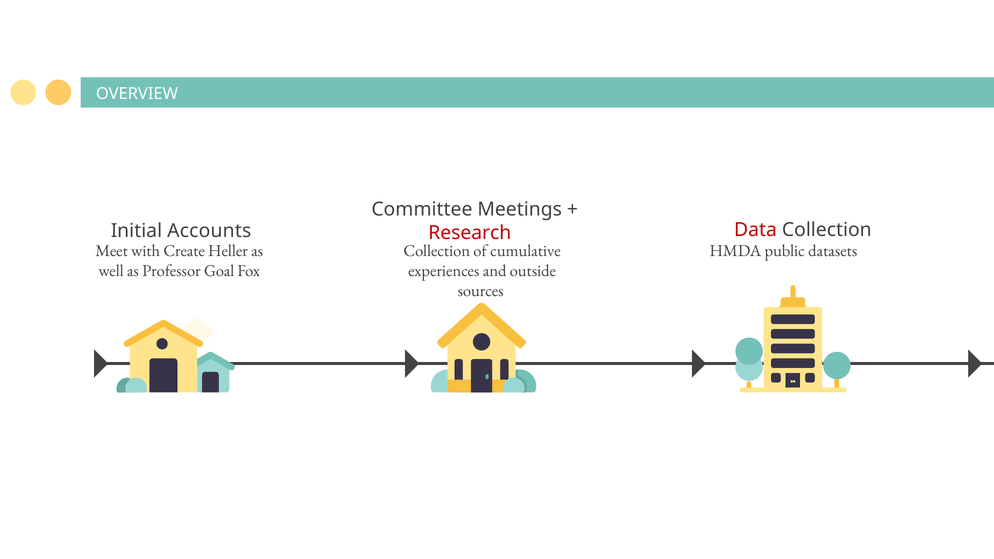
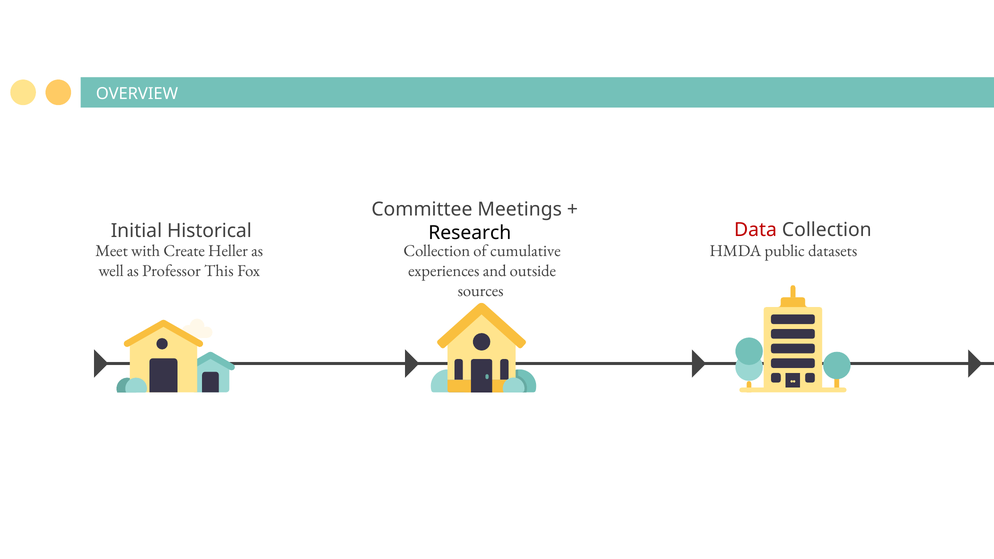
Accounts: Accounts -> Historical
Research colour: red -> black
Goal: Goal -> This
